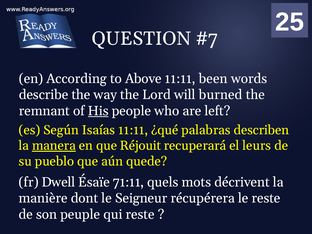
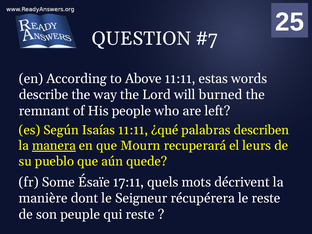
been: been -> estas
His underline: present -> none
Réjouit: Réjouit -> Mourn
Dwell: Dwell -> Some
71:11: 71:11 -> 17:11
